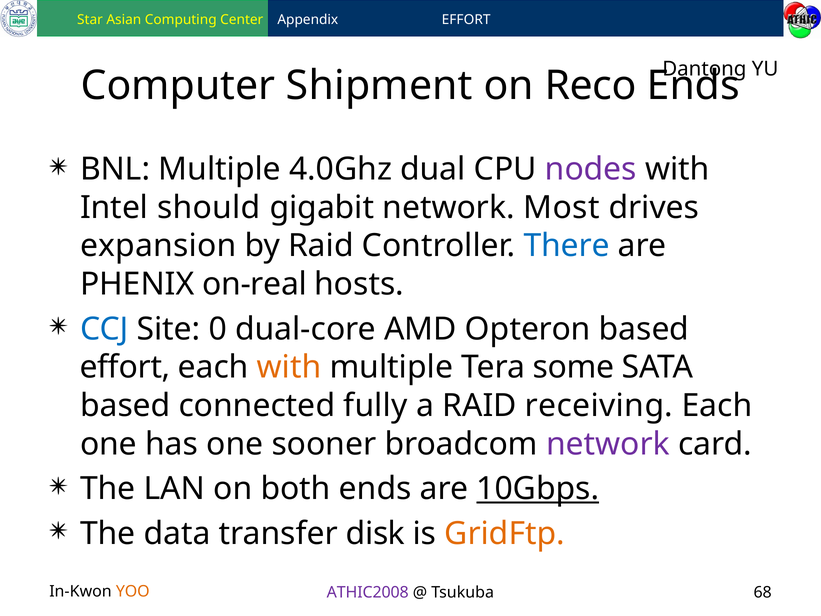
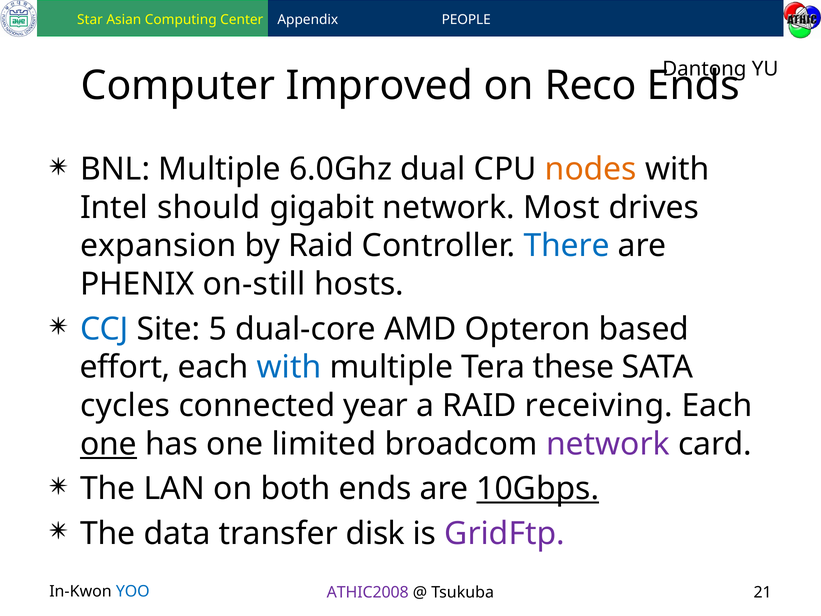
Appendix EFFORT: EFFORT -> PEOPLE
Shipment: Shipment -> Improved
4.0Ghz: 4.0Ghz -> 6.0Ghz
nodes colour: purple -> orange
on-real: on-real -> on-still
0: 0 -> 5
with at (289, 367) colour: orange -> blue
some: some -> these
based at (125, 406): based -> cycles
fully: fully -> year
one at (109, 444) underline: none -> present
sooner: sooner -> limited
GridFtp colour: orange -> purple
YOO colour: orange -> blue
68: 68 -> 21
